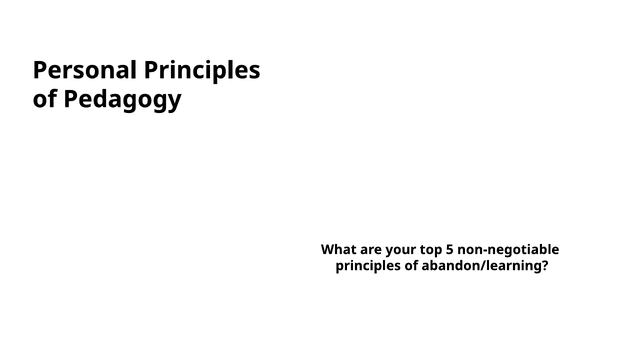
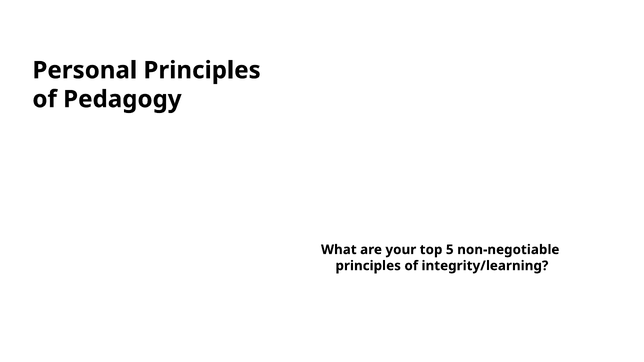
abandon/learning: abandon/learning -> integrity/learning
